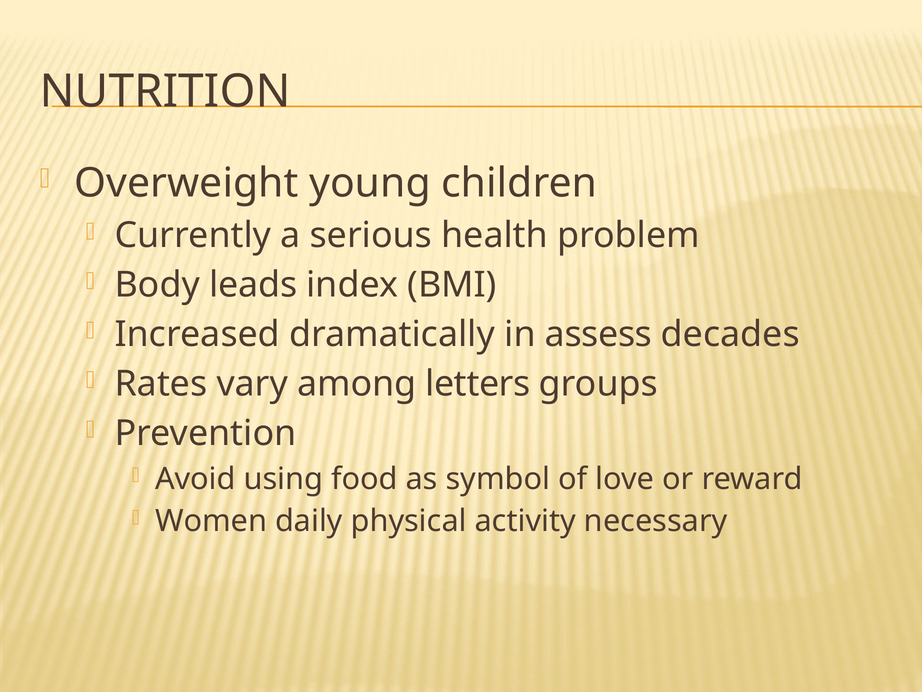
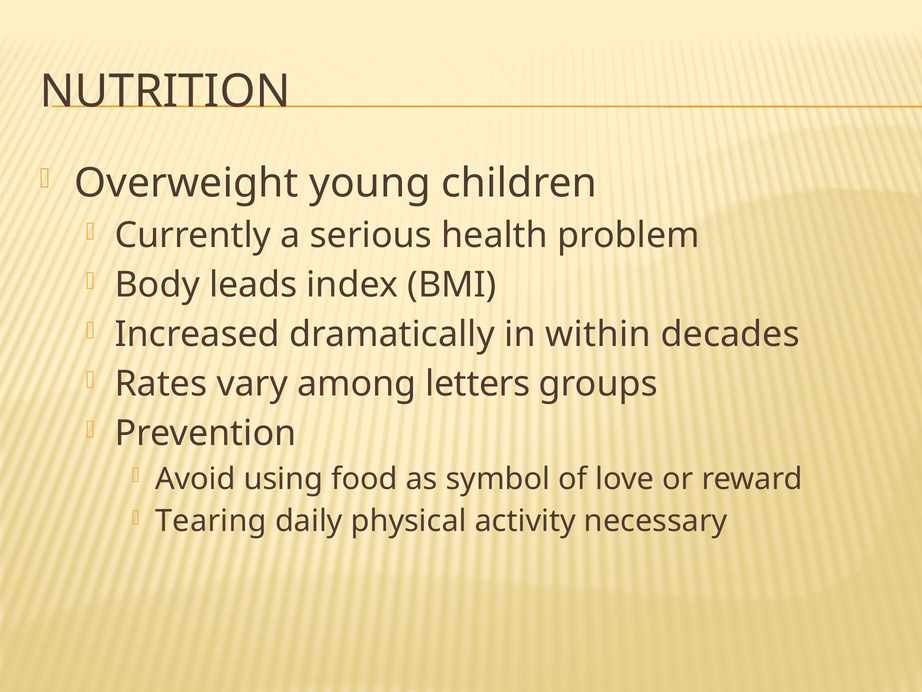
assess: assess -> within
Women: Women -> Tearing
